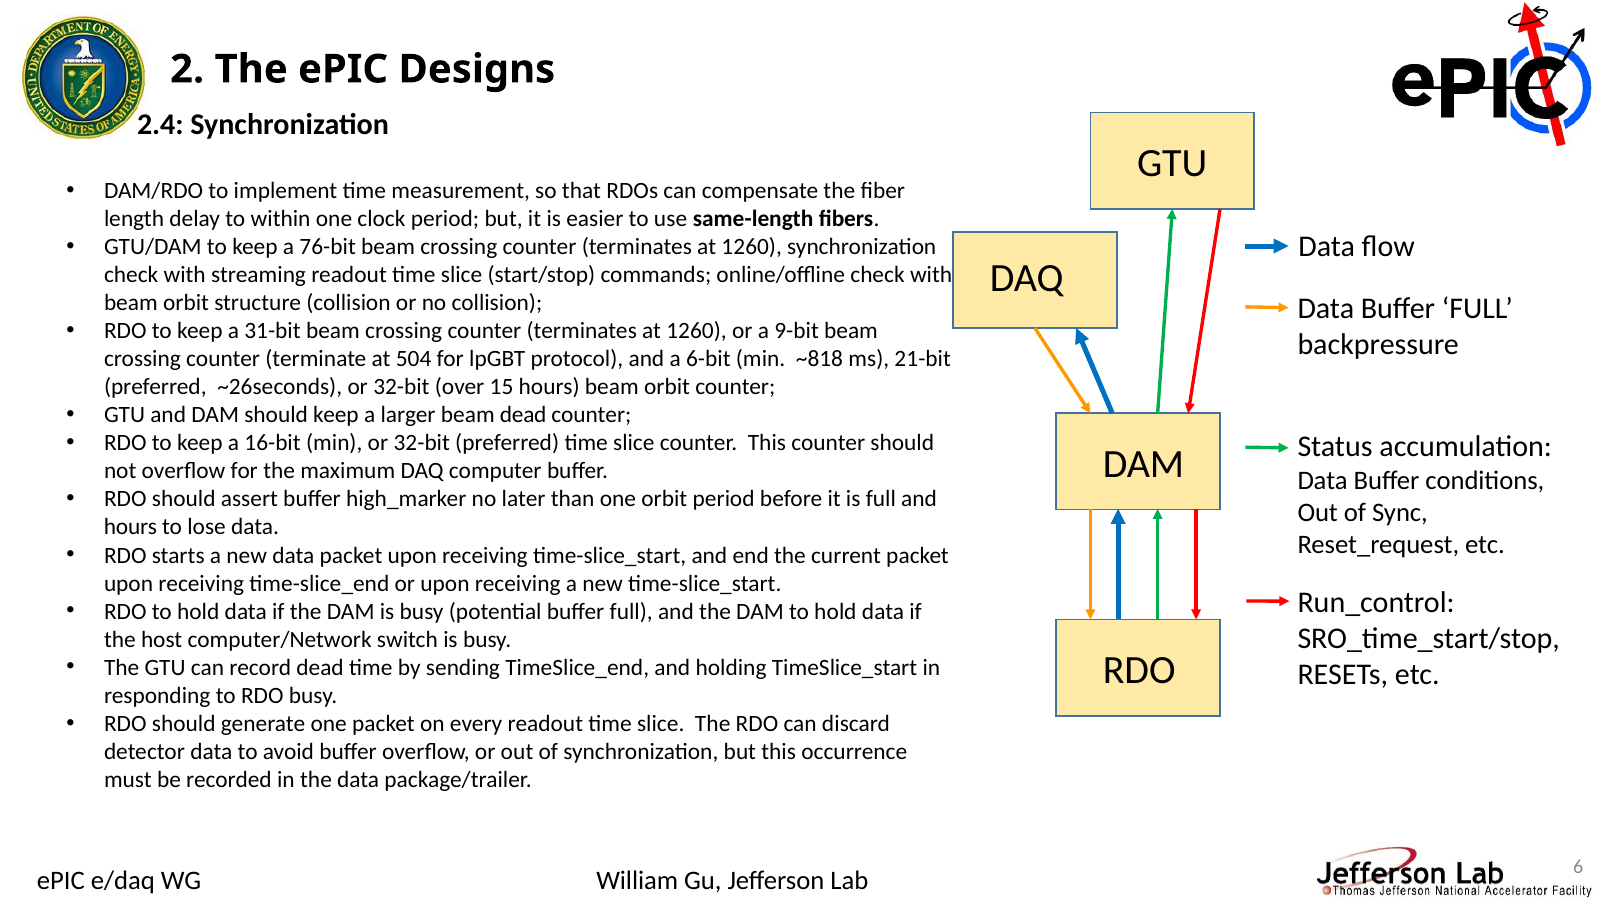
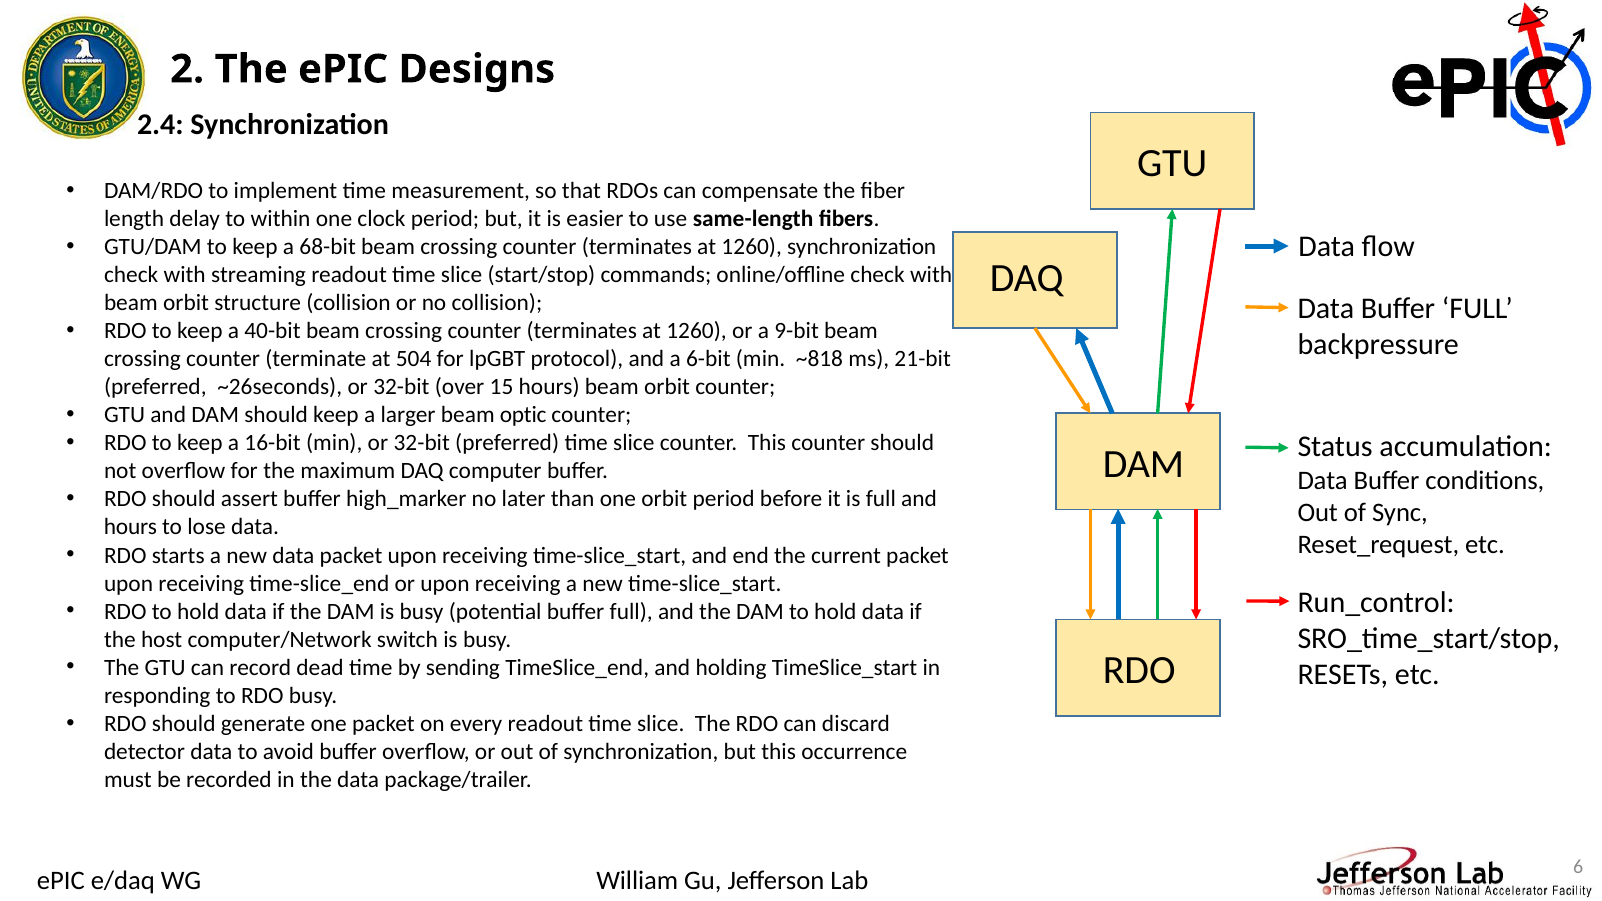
76-bit: 76-bit -> 68-bit
31-bit: 31-bit -> 40-bit
beam dead: dead -> optic
